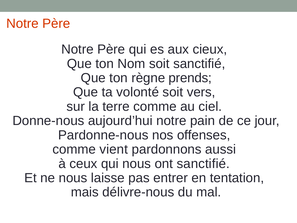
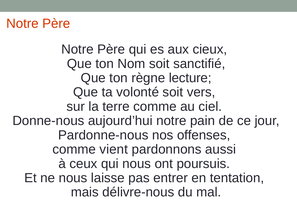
prends: prends -> lecture
ont sanctifié: sanctifié -> poursuis
